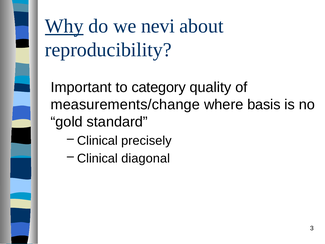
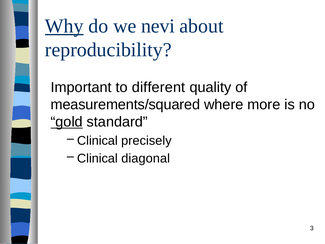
category: category -> different
measurements/change: measurements/change -> measurements/squared
basis: basis -> more
gold underline: none -> present
